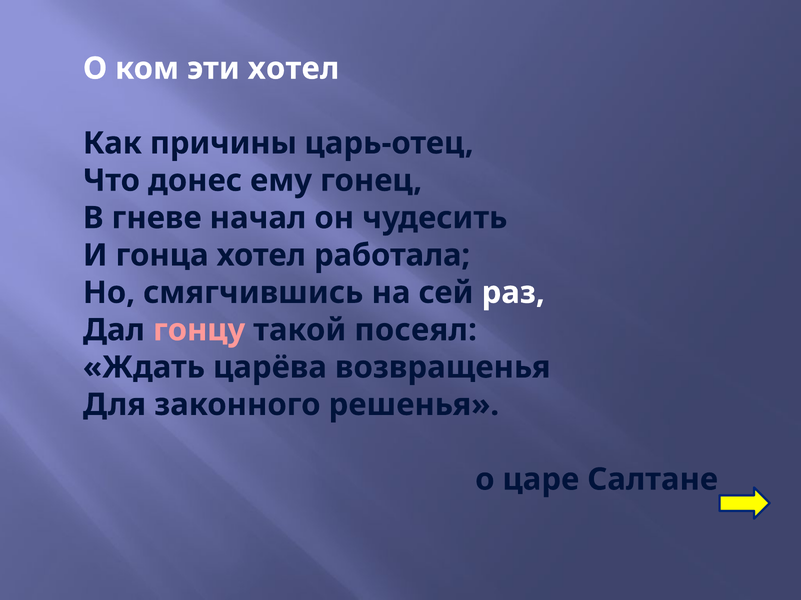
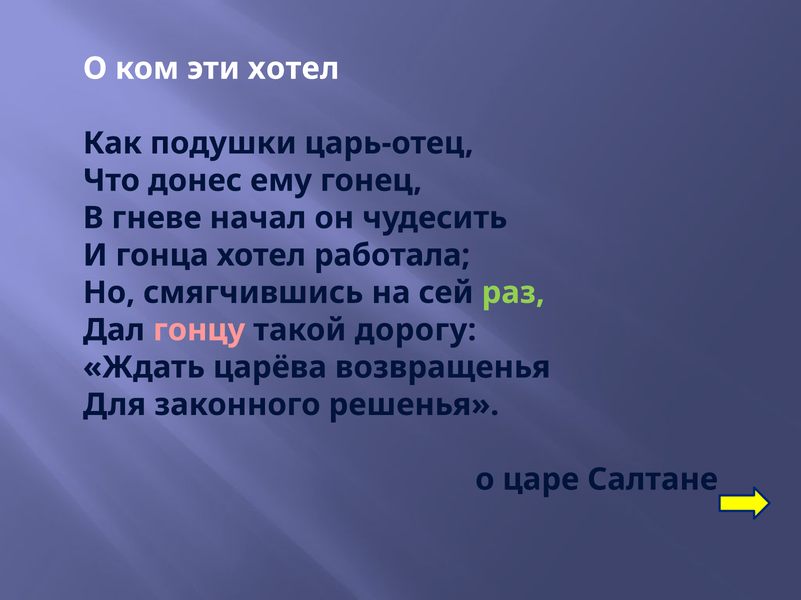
причины: причины -> подушки
раз colour: white -> light green
посеял: посеял -> дорогу
